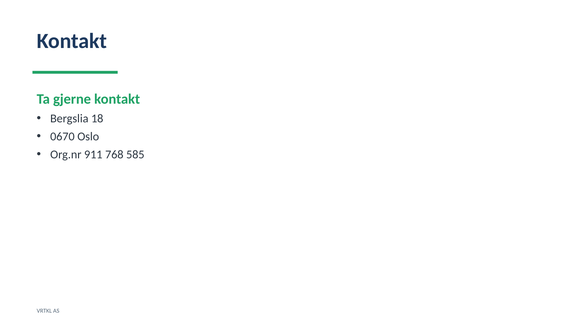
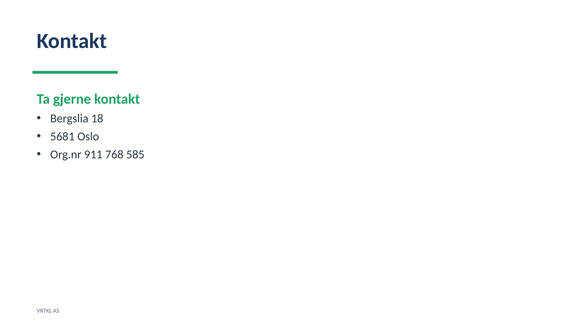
0670: 0670 -> 5681
